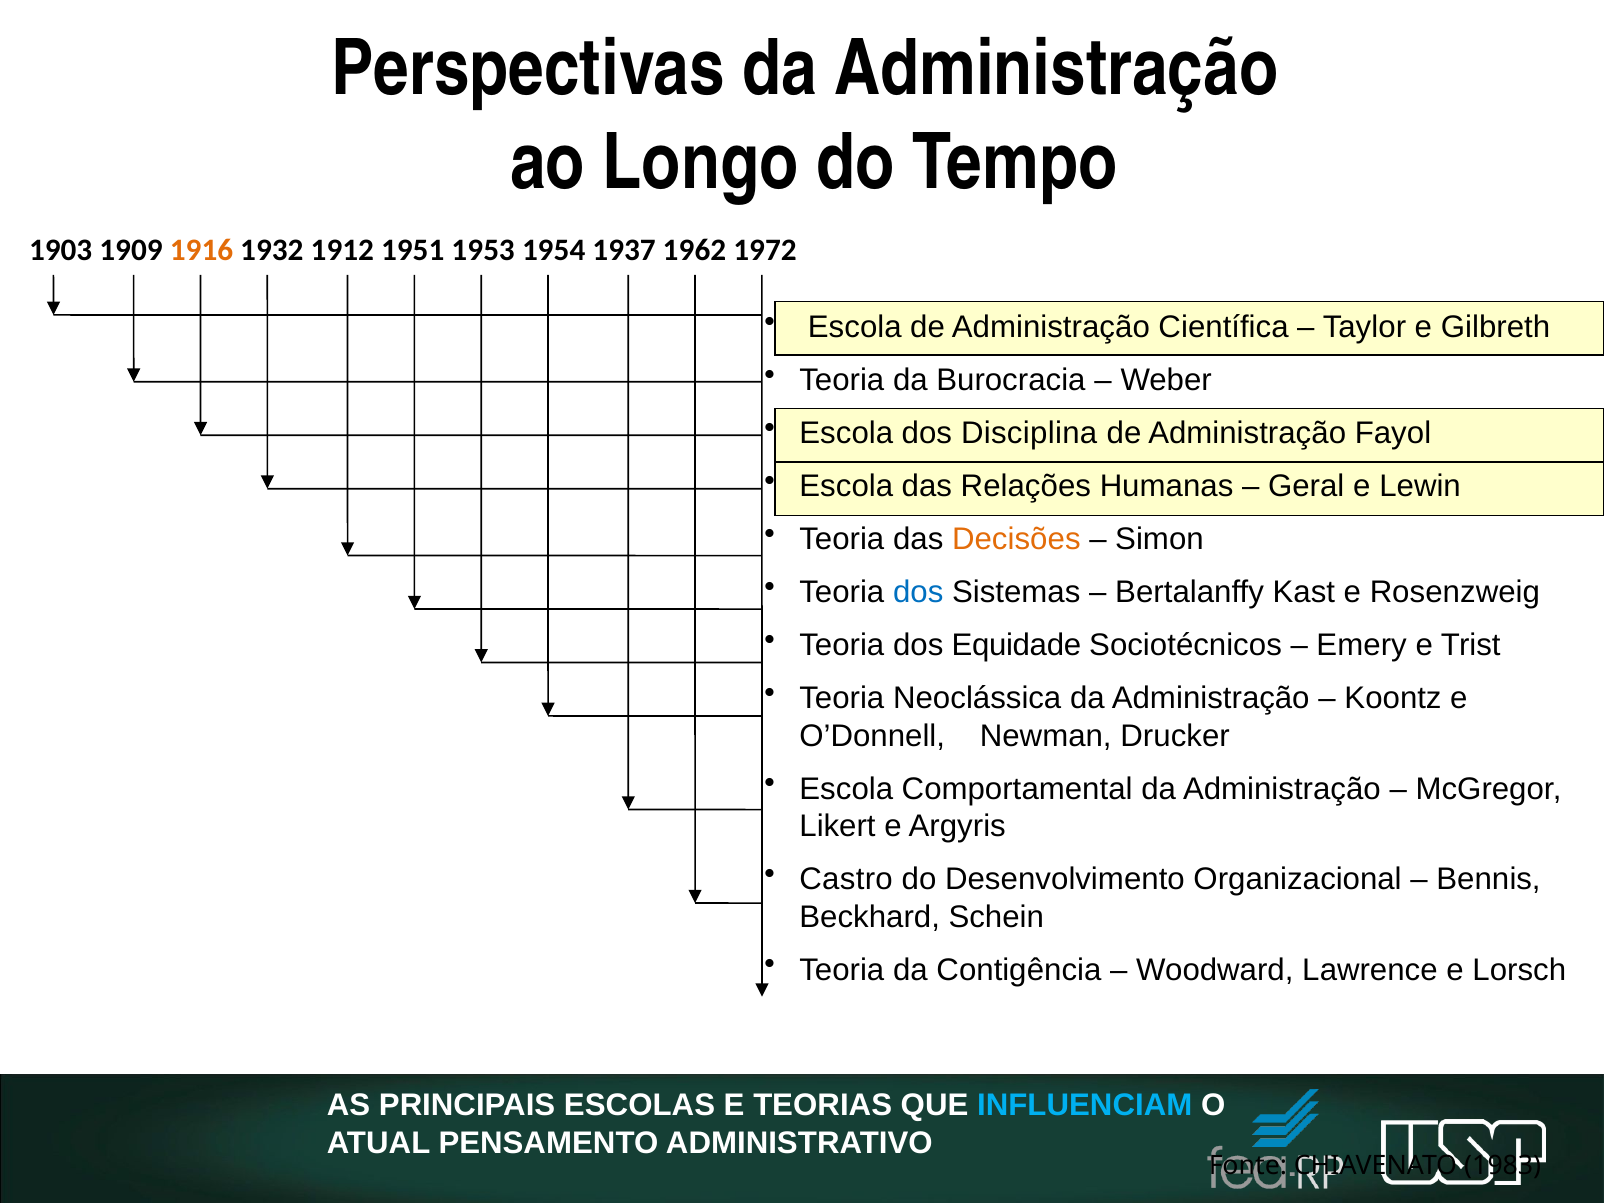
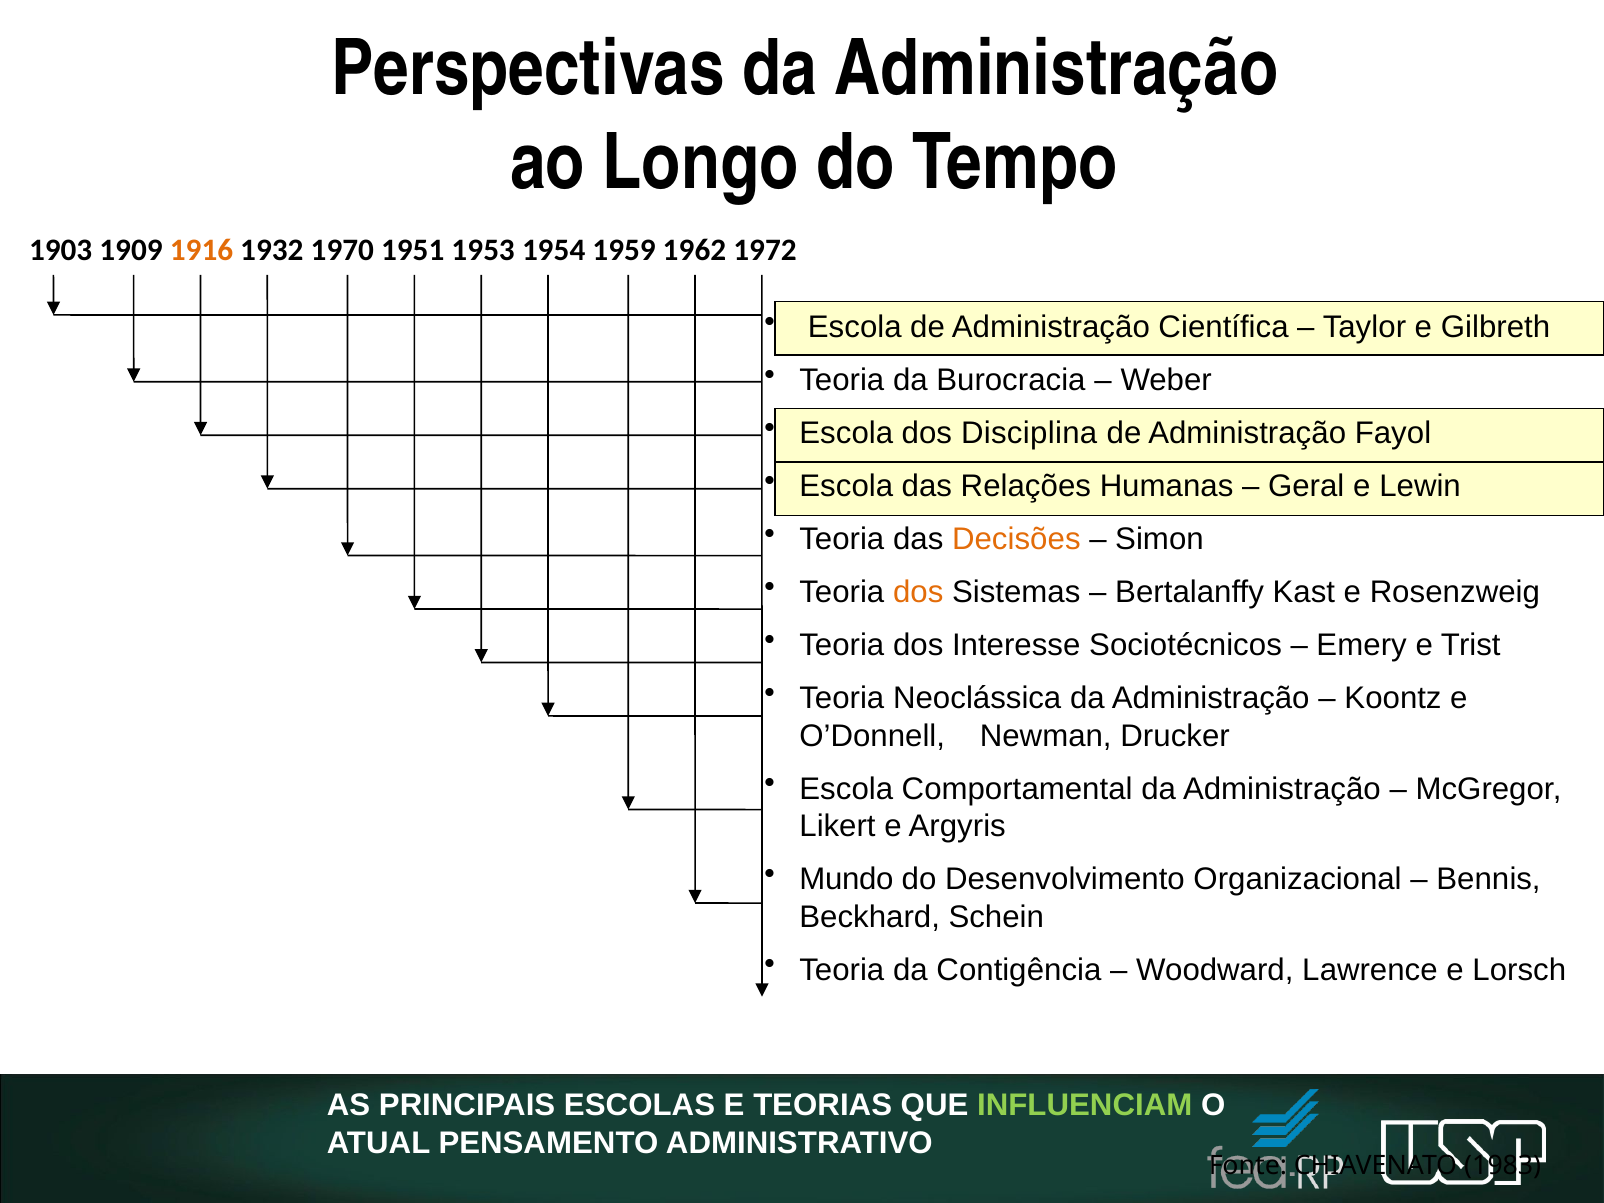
1912: 1912 -> 1970
1937: 1937 -> 1959
dos at (918, 592) colour: blue -> orange
Equidade: Equidade -> Interesse
Castro: Castro -> Mundo
INFLUENCIAM colour: light blue -> light green
